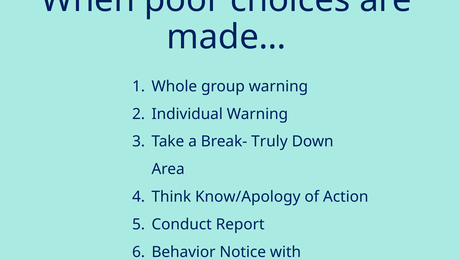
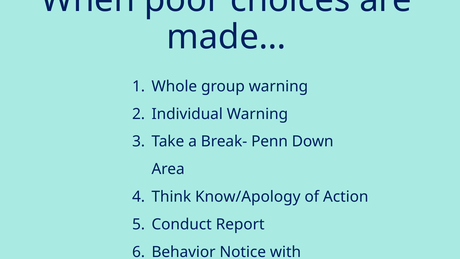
Truly: Truly -> Penn
